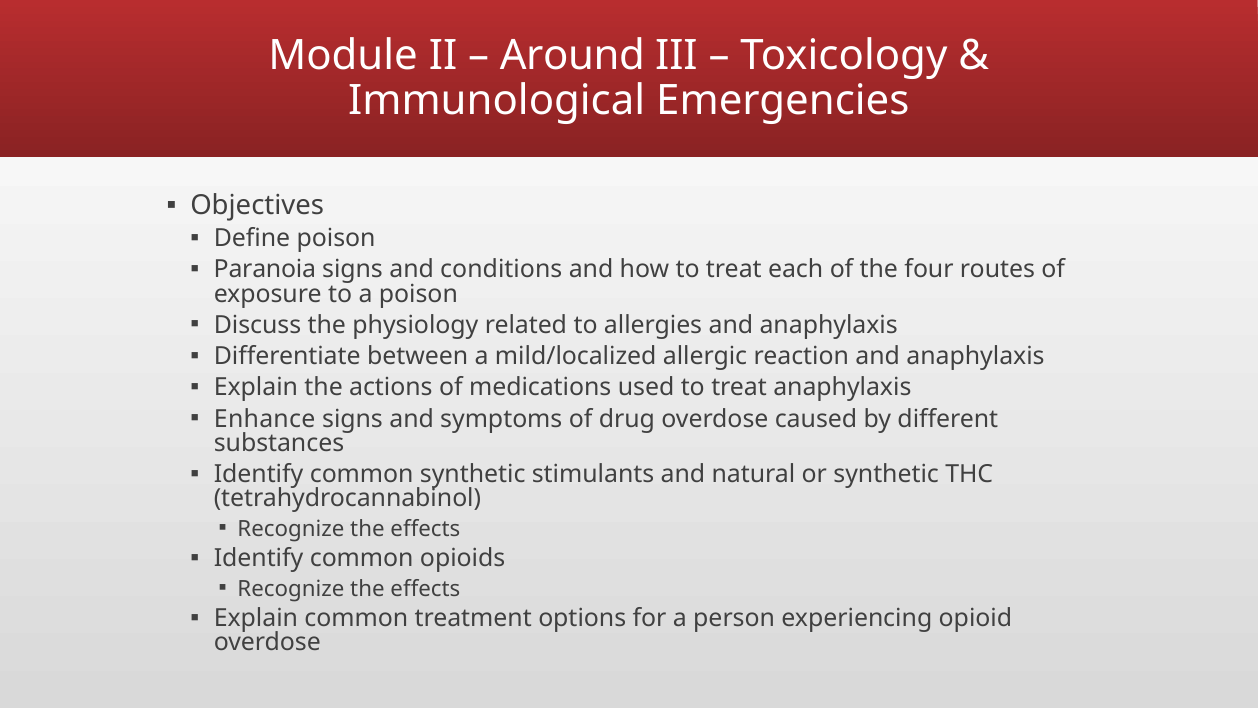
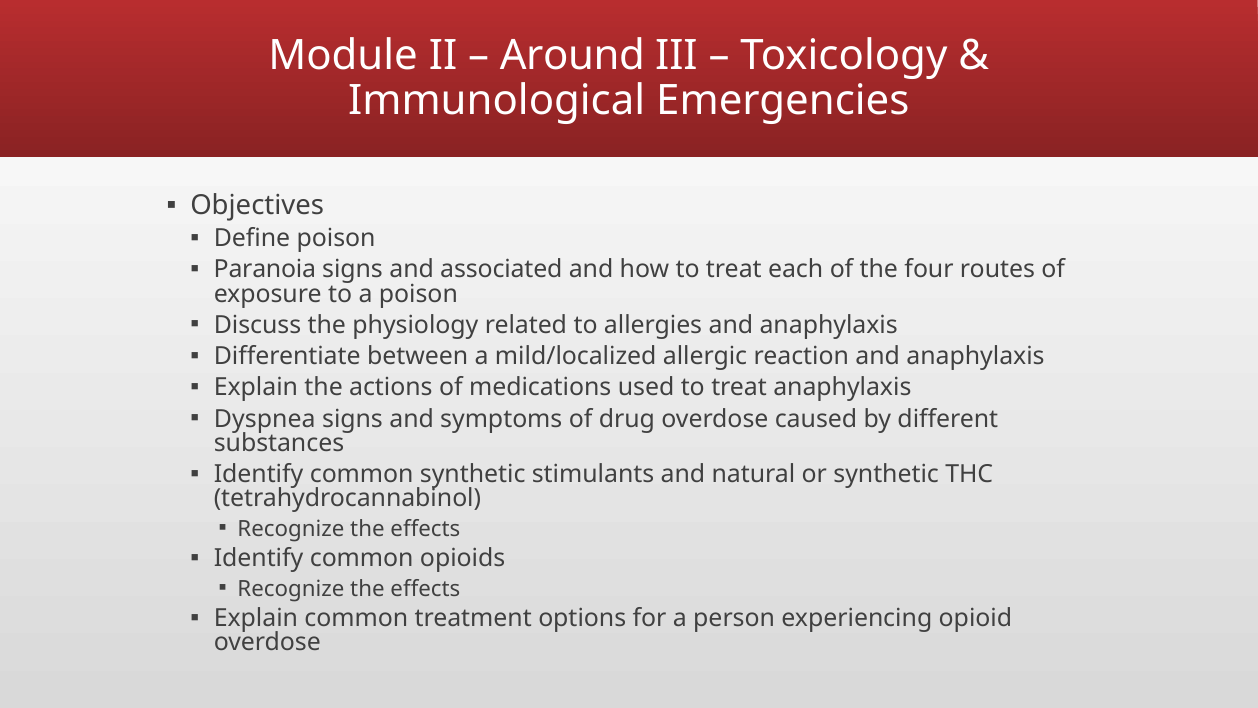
conditions: conditions -> associated
Enhance: Enhance -> Dyspnea
